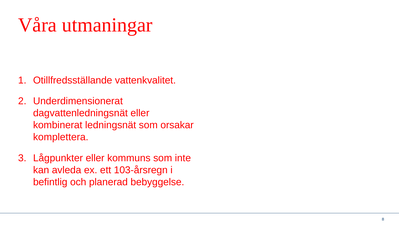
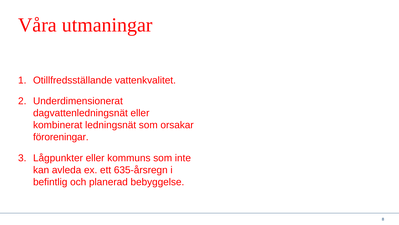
komplettera: komplettera -> föroreningar
103-årsregn: 103-årsregn -> 635-årsregn
